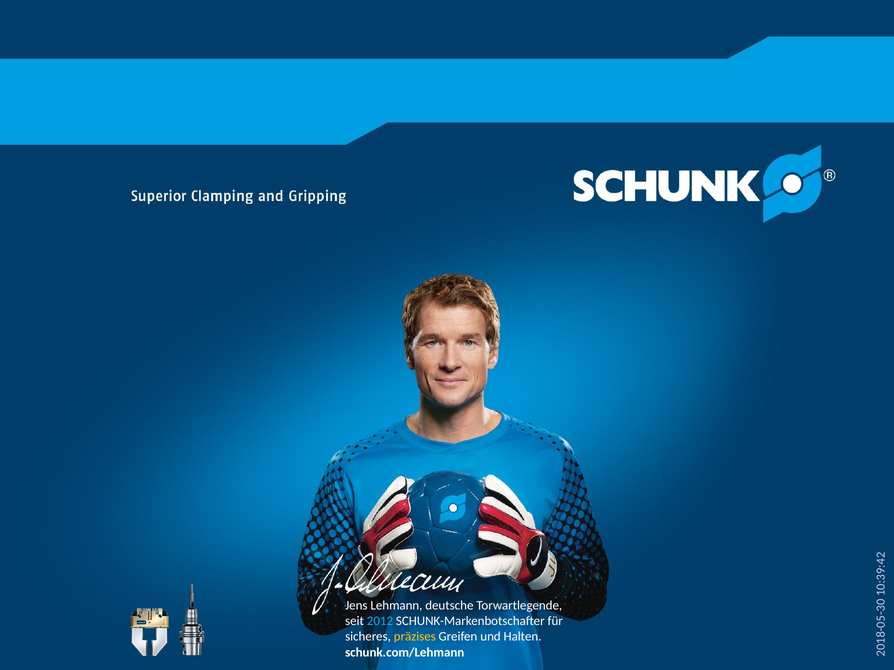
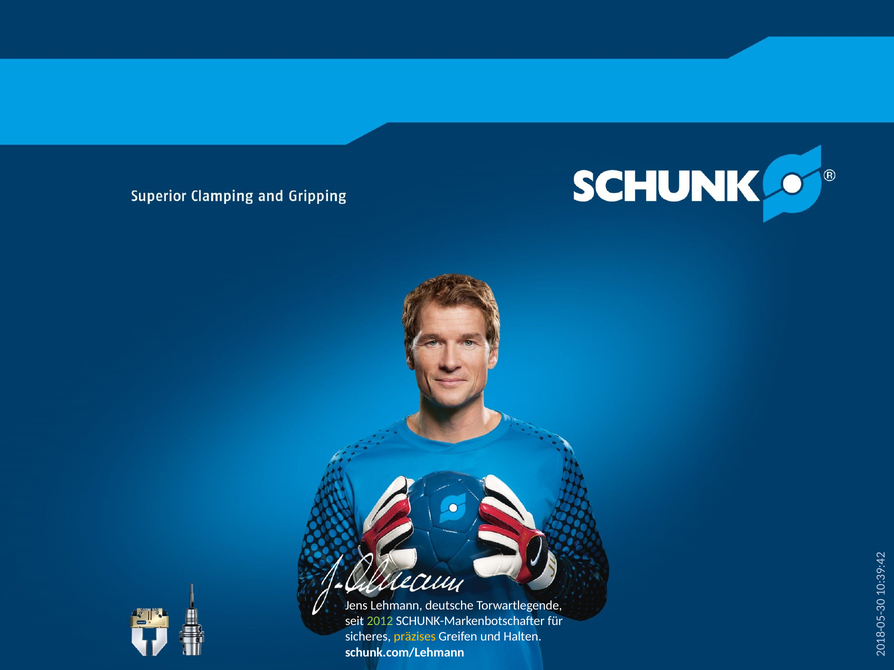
2012 colour: light blue -> light green
